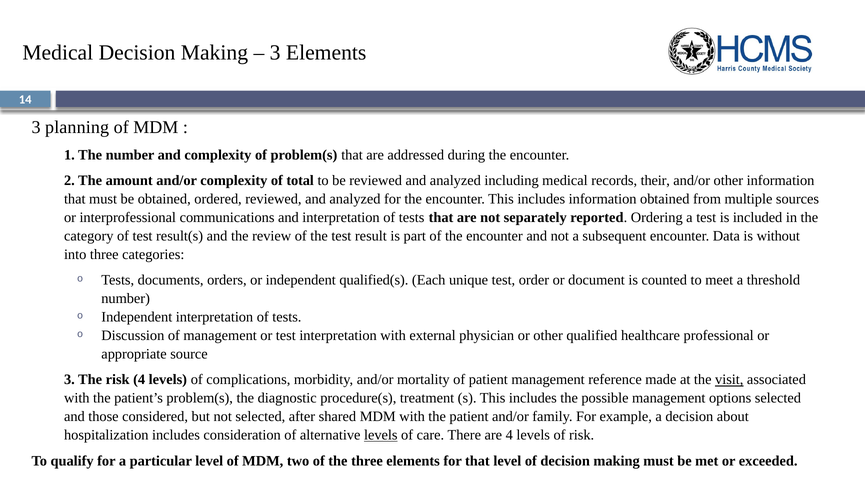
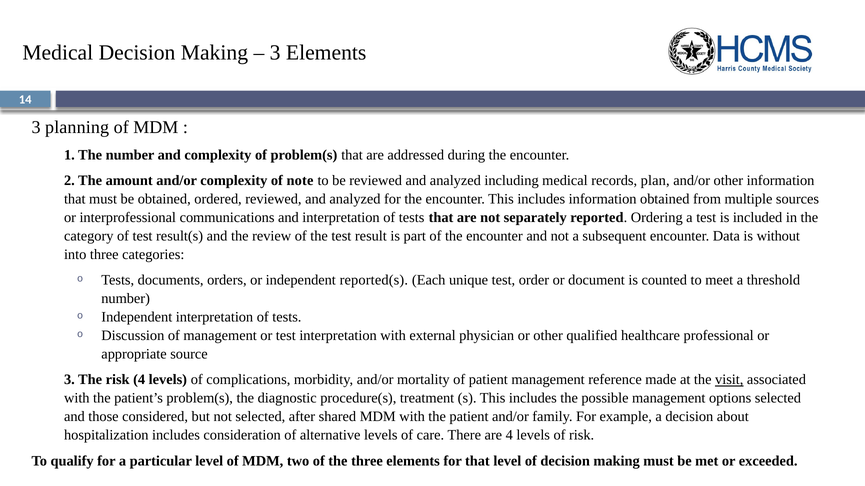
total: total -> note
their: their -> plan
qualified(s: qualified(s -> reported(s
levels at (381, 436) underline: present -> none
